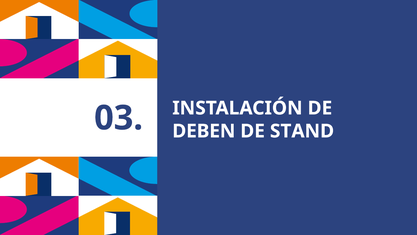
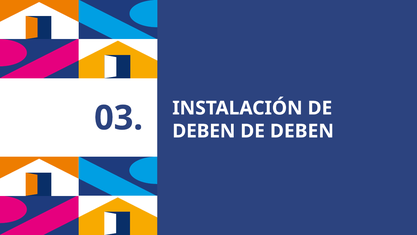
STAND at (302, 131): STAND -> DEBEN
